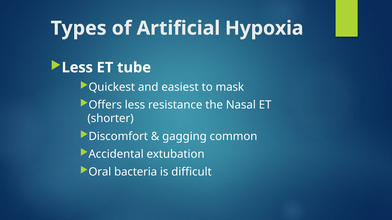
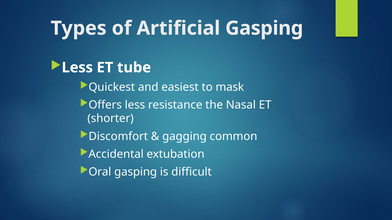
Artificial Hypoxia: Hypoxia -> Gasping
Oral bacteria: bacteria -> gasping
